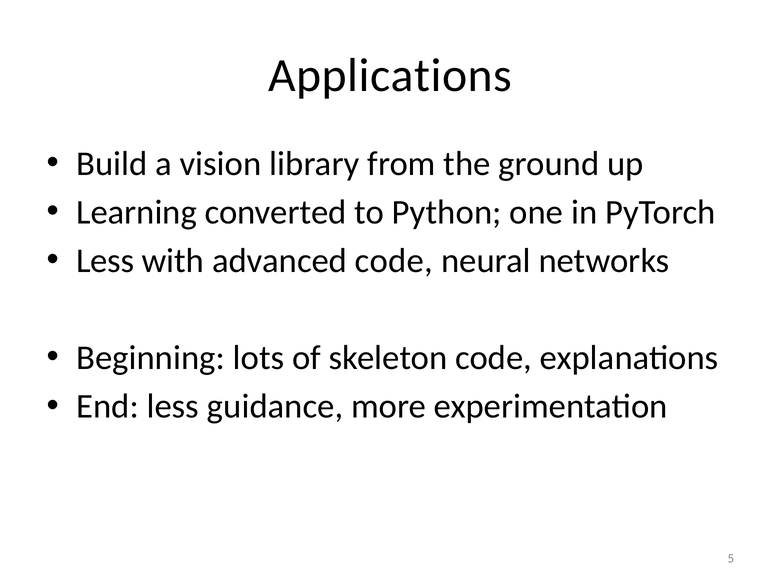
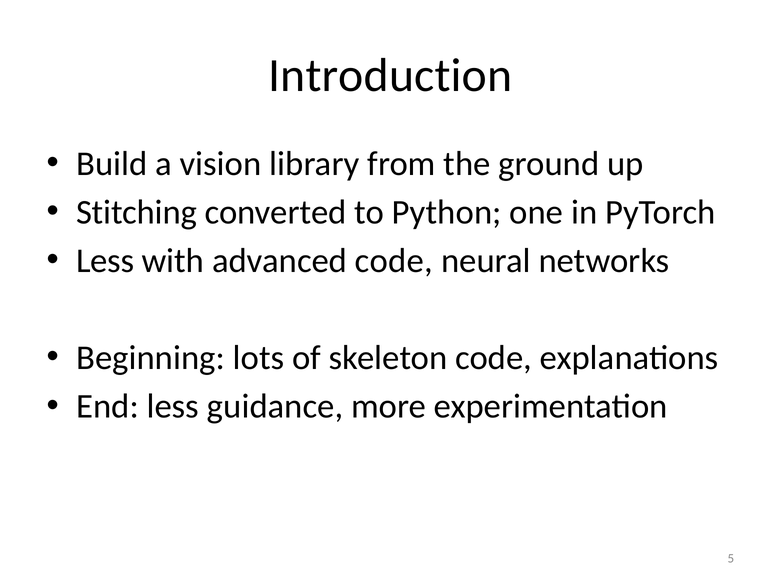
Applications: Applications -> Introduction
Learning: Learning -> Stitching
